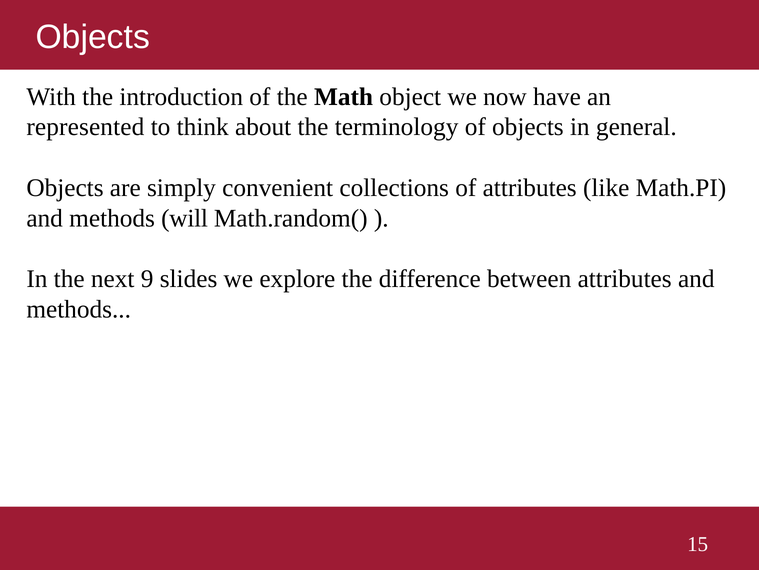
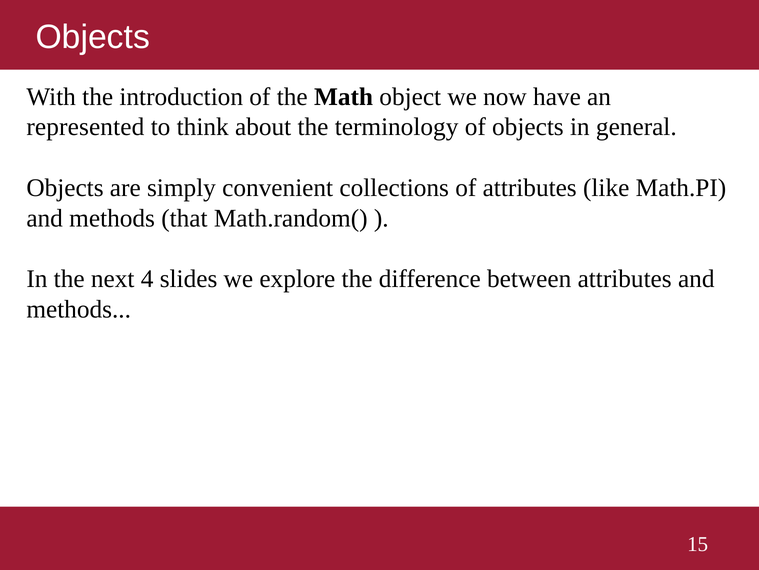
will: will -> that
9: 9 -> 4
